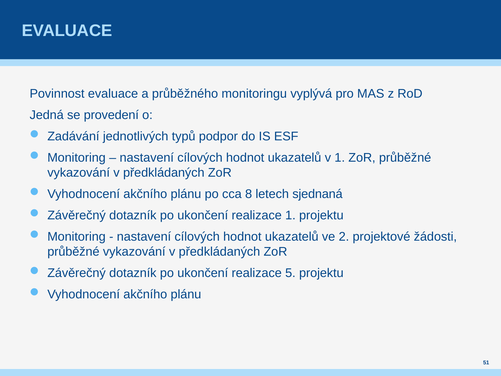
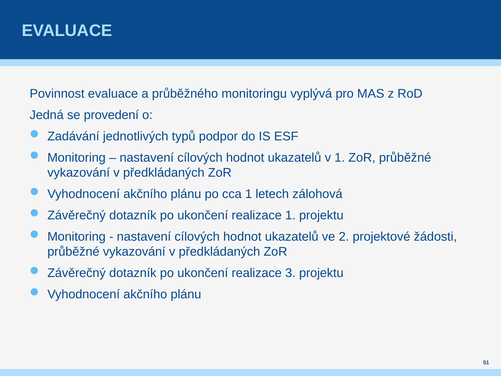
cca 8: 8 -> 1
sjednaná: sjednaná -> zálohová
5: 5 -> 3
